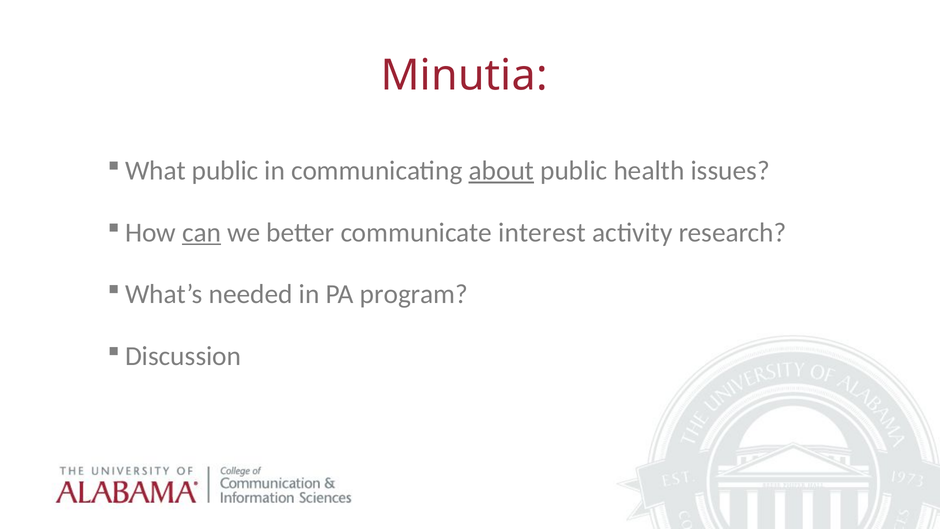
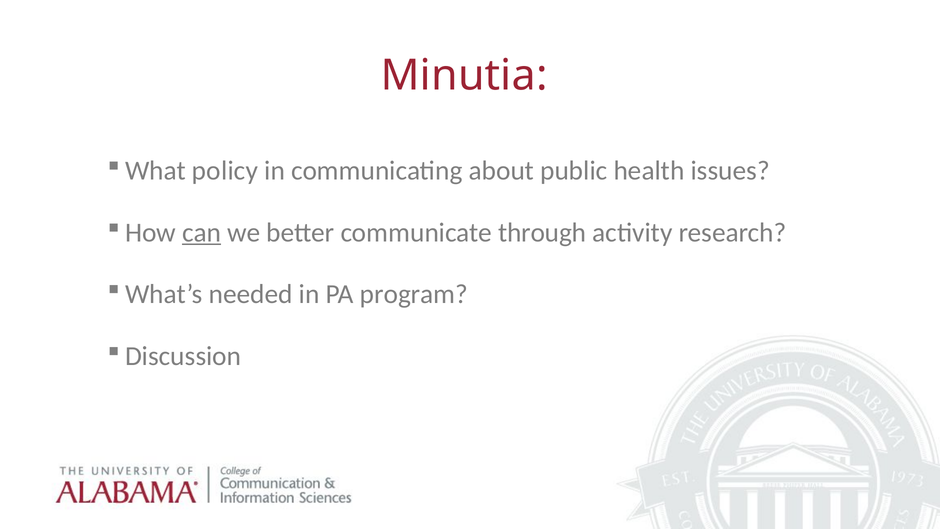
What public: public -> policy
about underline: present -> none
interest: interest -> through
